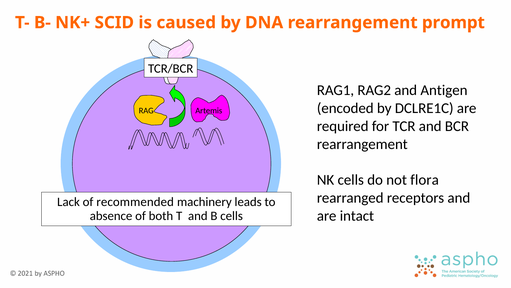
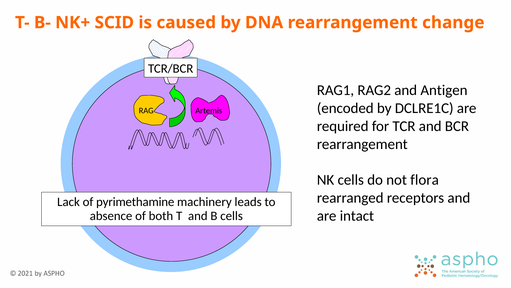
prompt: prompt -> change
recommended: recommended -> pyrimethamine
